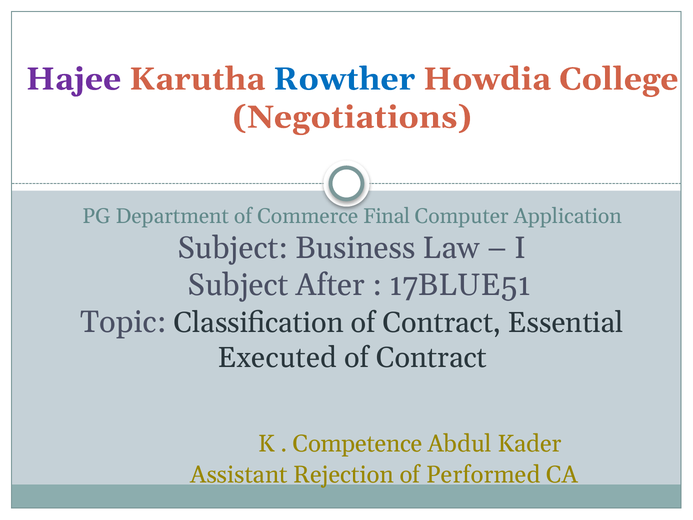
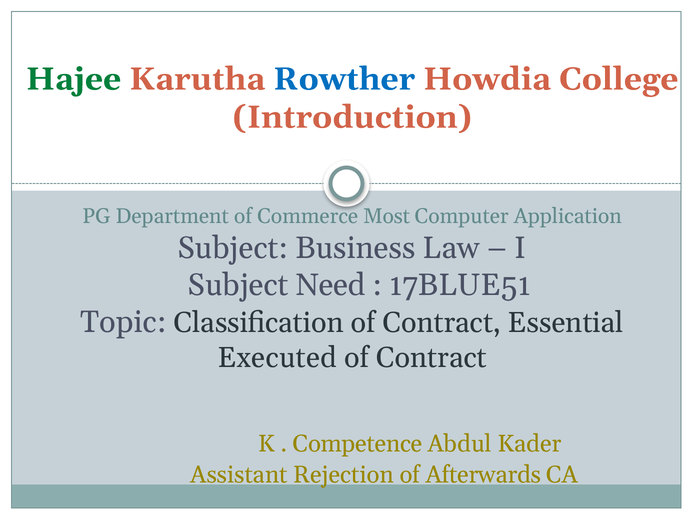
Hajee colour: purple -> green
Negotiations: Negotiations -> Introduction
Final: Final -> Most
After: After -> Need
Performed: Performed -> Afterwards
